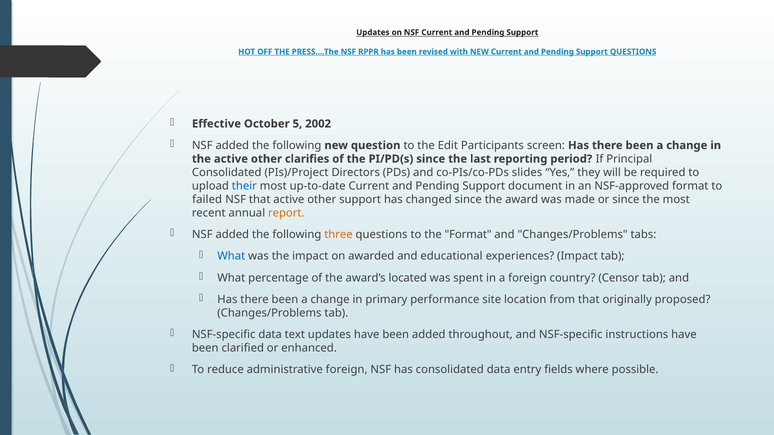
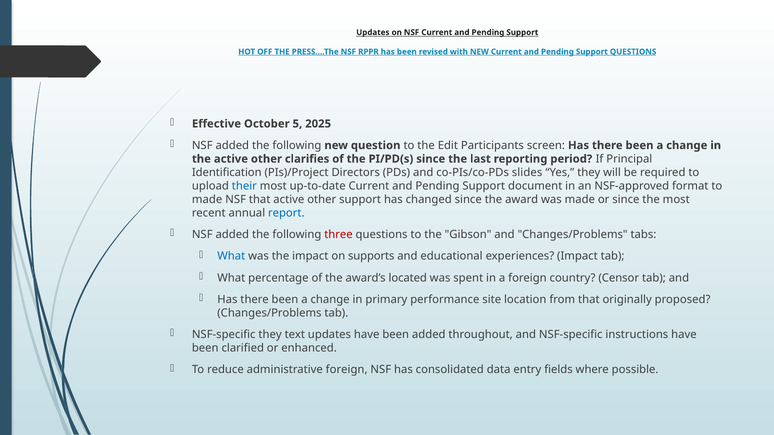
2002: 2002 -> 2025
Consolidated at (227, 173): Consolidated -> Identification
failed at (207, 200): failed -> made
report colour: orange -> blue
three colour: orange -> red
the Format: Format -> Gibson
awarded: awarded -> supports
NSF-specific data: data -> they
